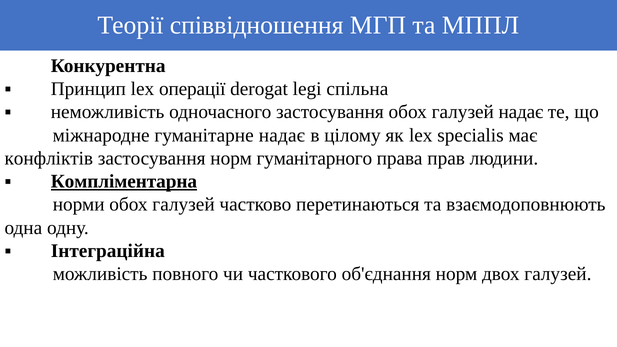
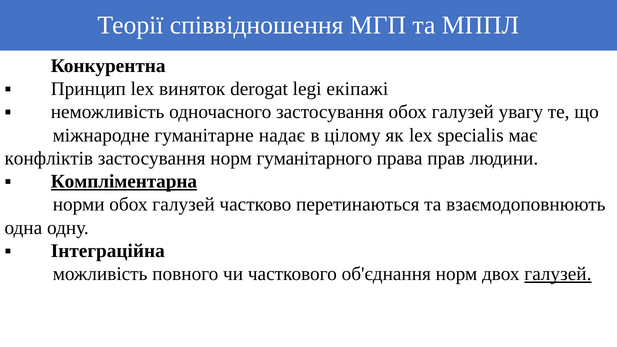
операції: операції -> виняток
спільна: спільна -> екіпажі
галузей надає: надає -> увагу
галузей at (558, 274) underline: none -> present
